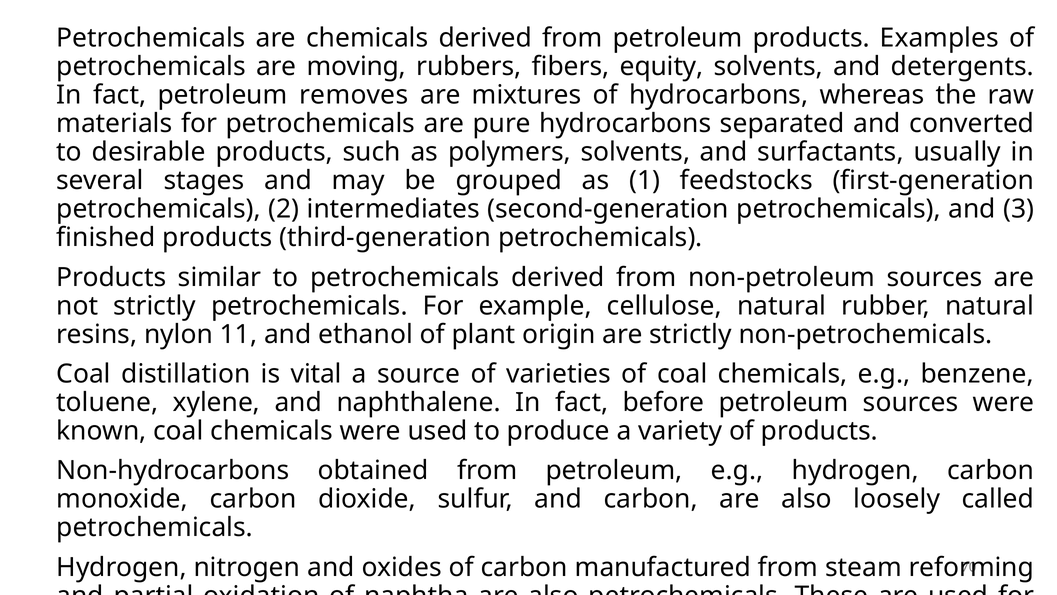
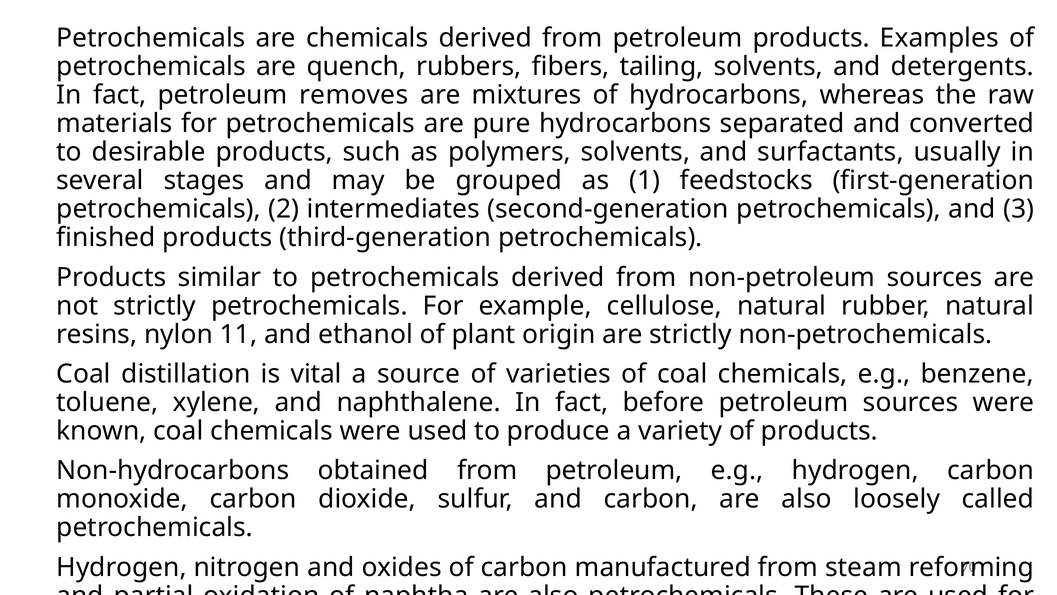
moving: moving -> quench
equity: equity -> tailing
